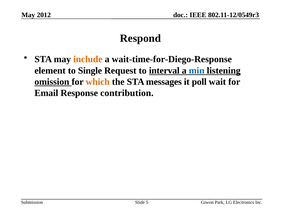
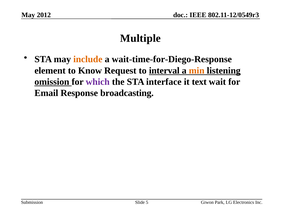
Respond: Respond -> Multiple
Single: Single -> Know
min colour: blue -> orange
which colour: orange -> purple
messages: messages -> interface
poll: poll -> text
contribution: contribution -> broadcasting
